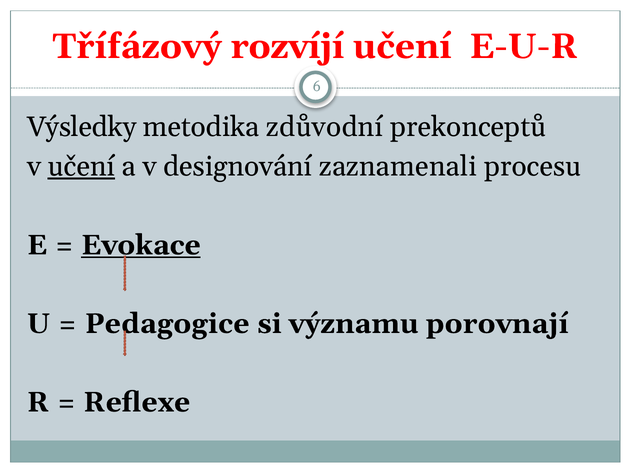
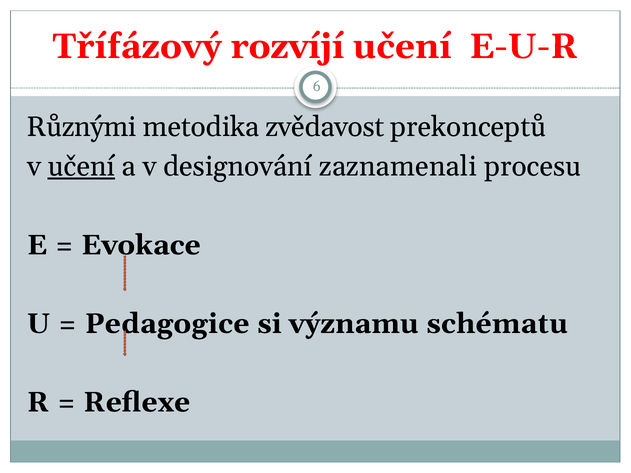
Výsledky: Výsledky -> Různými
zdůvodní: zdůvodní -> zvědavost
Evokace underline: present -> none
porovnají: porovnají -> schématu
